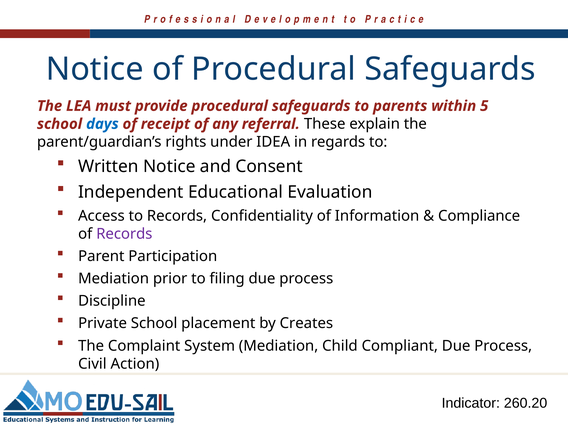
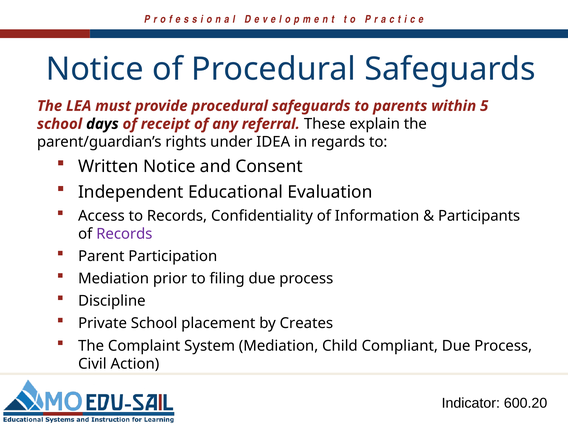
days colour: blue -> black
Compliance: Compliance -> Participants
260.20: 260.20 -> 600.20
